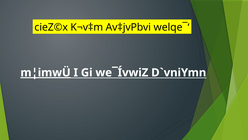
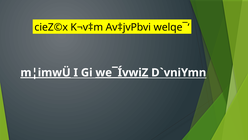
we¯ÍvwiZ underline: none -> present
